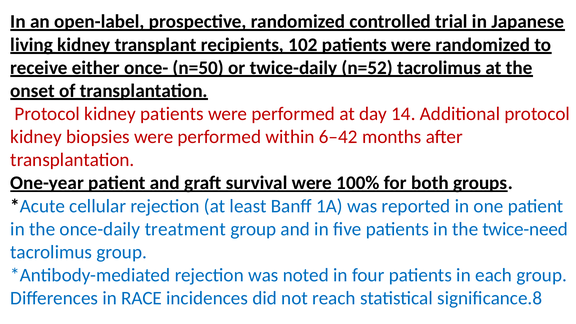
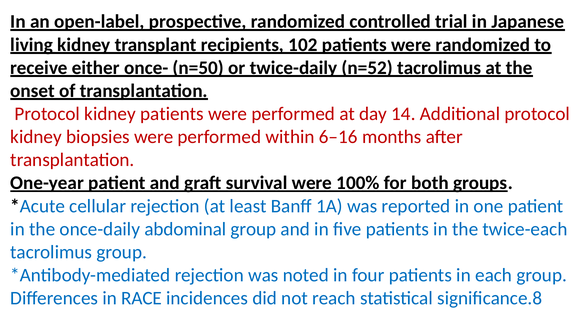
6–42: 6–42 -> 6–16
treatment: treatment -> abdominal
twice-need: twice-need -> twice-each
